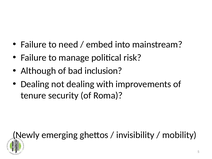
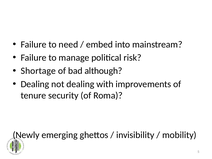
Although: Although -> Shortage
inclusion: inclusion -> although
